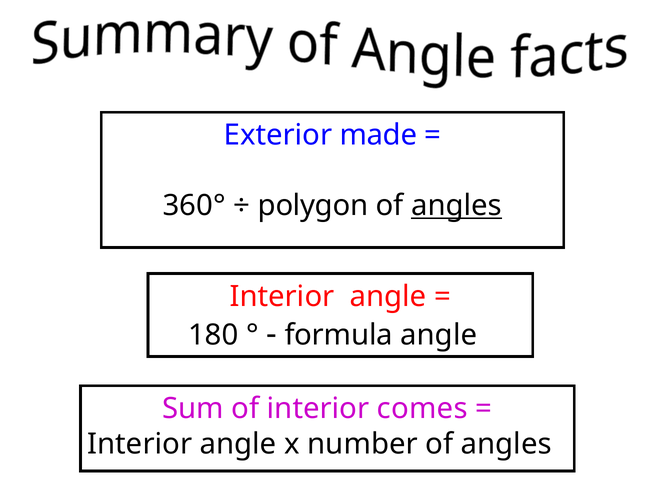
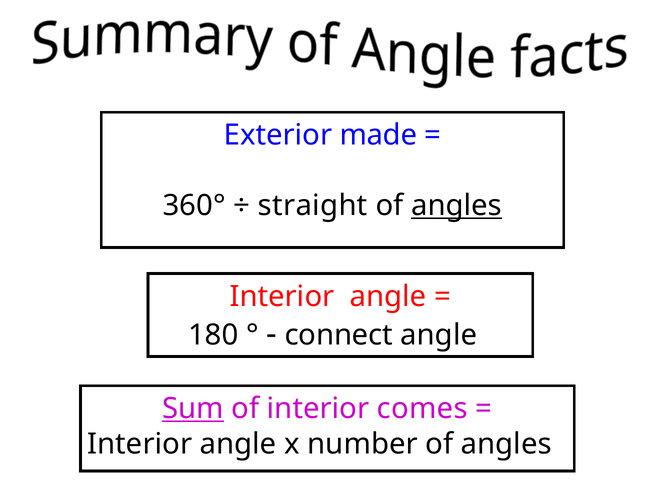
polygon: polygon -> straight
formula: formula -> connect
Sum underline: none -> present
